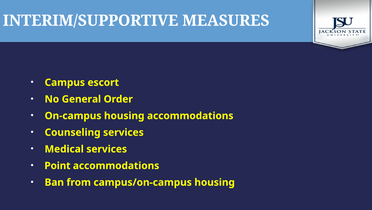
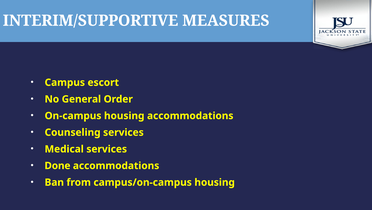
Point: Point -> Done
